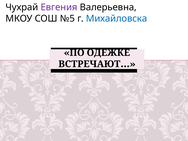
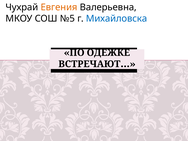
Евгения colour: purple -> orange
